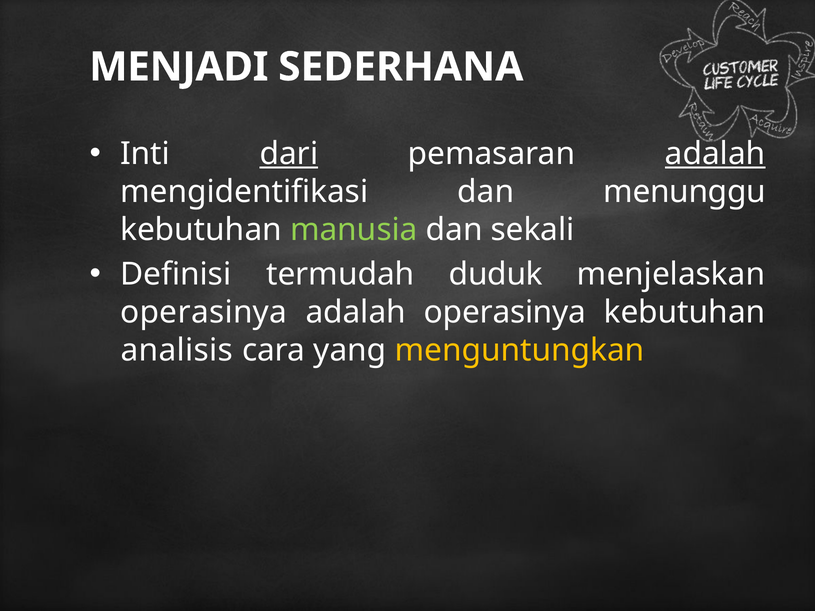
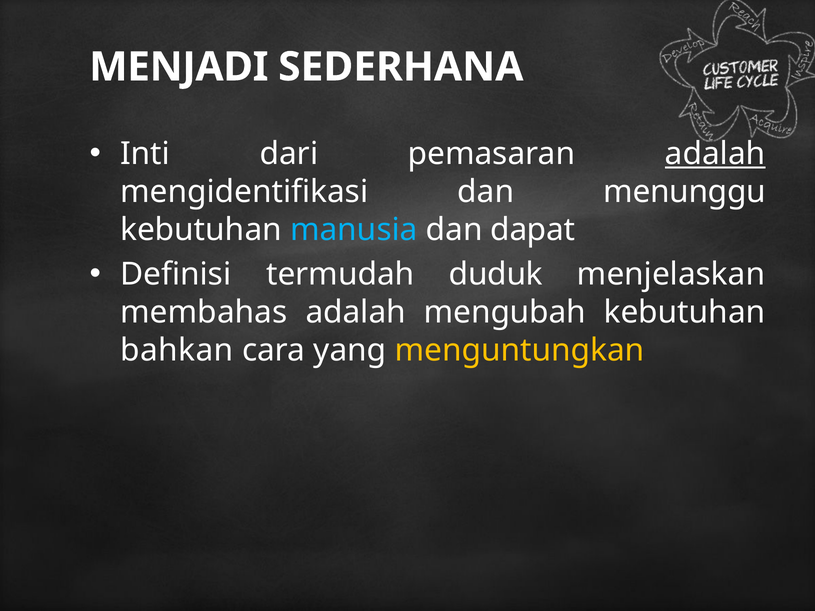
dari underline: present -> none
manusia colour: light green -> light blue
sekali: sekali -> dapat
operasinya at (204, 313): operasinya -> membahas
adalah operasinya: operasinya -> mengubah
analisis: analisis -> bahkan
